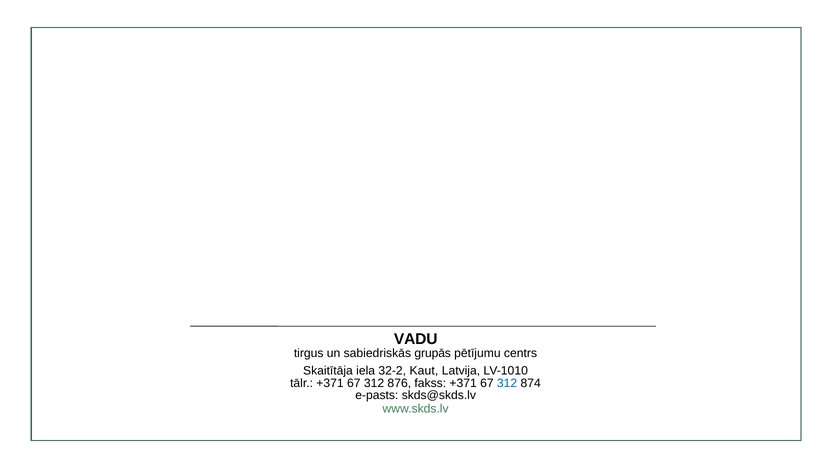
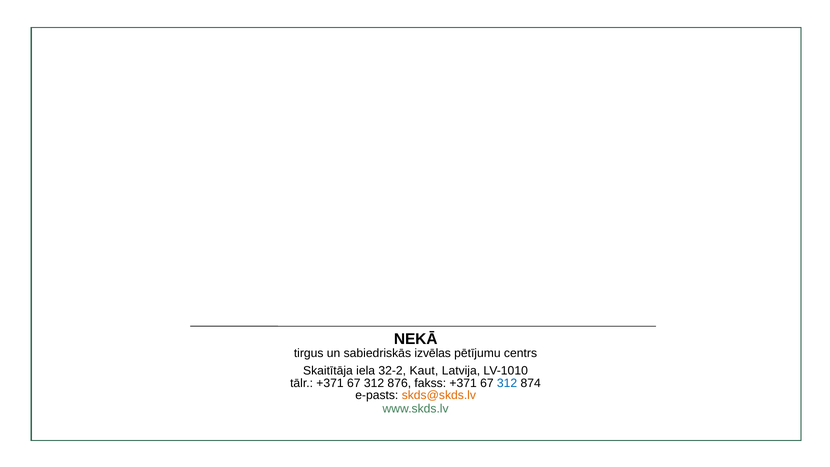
VADU: VADU -> NEKĀ
grupās: grupās -> izvēlas
skds@skds.lv colour: black -> orange
